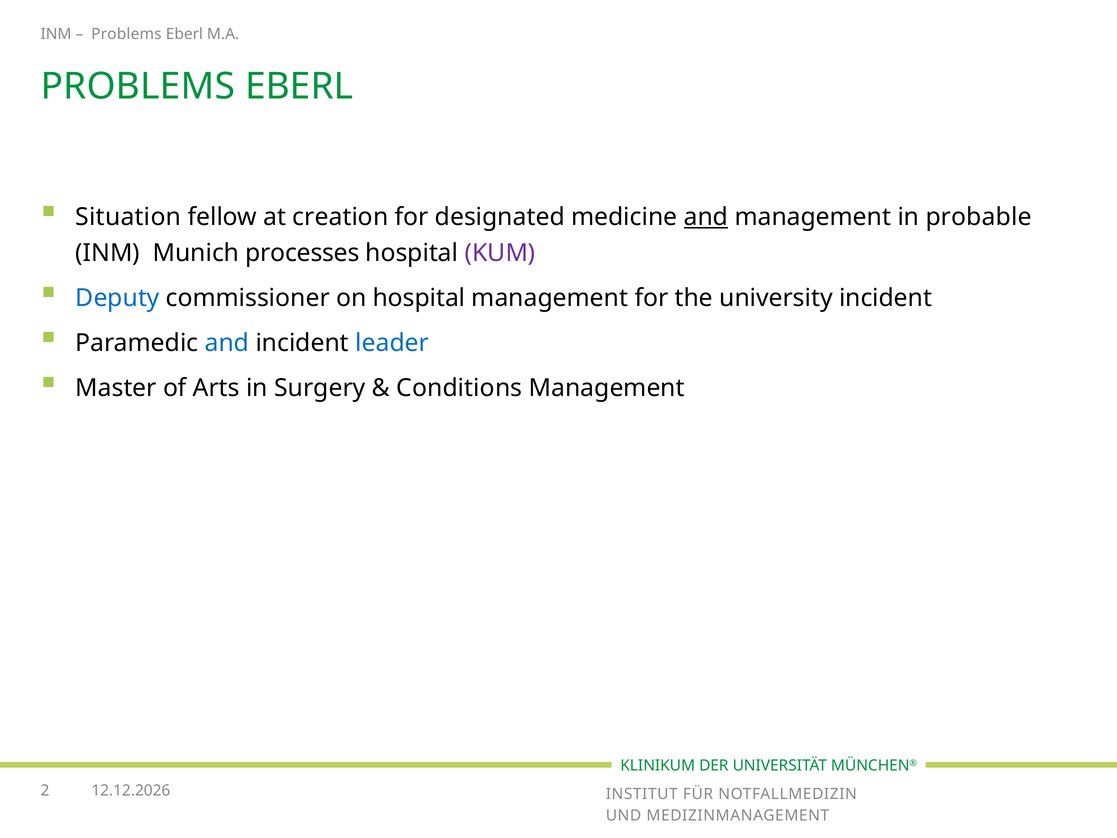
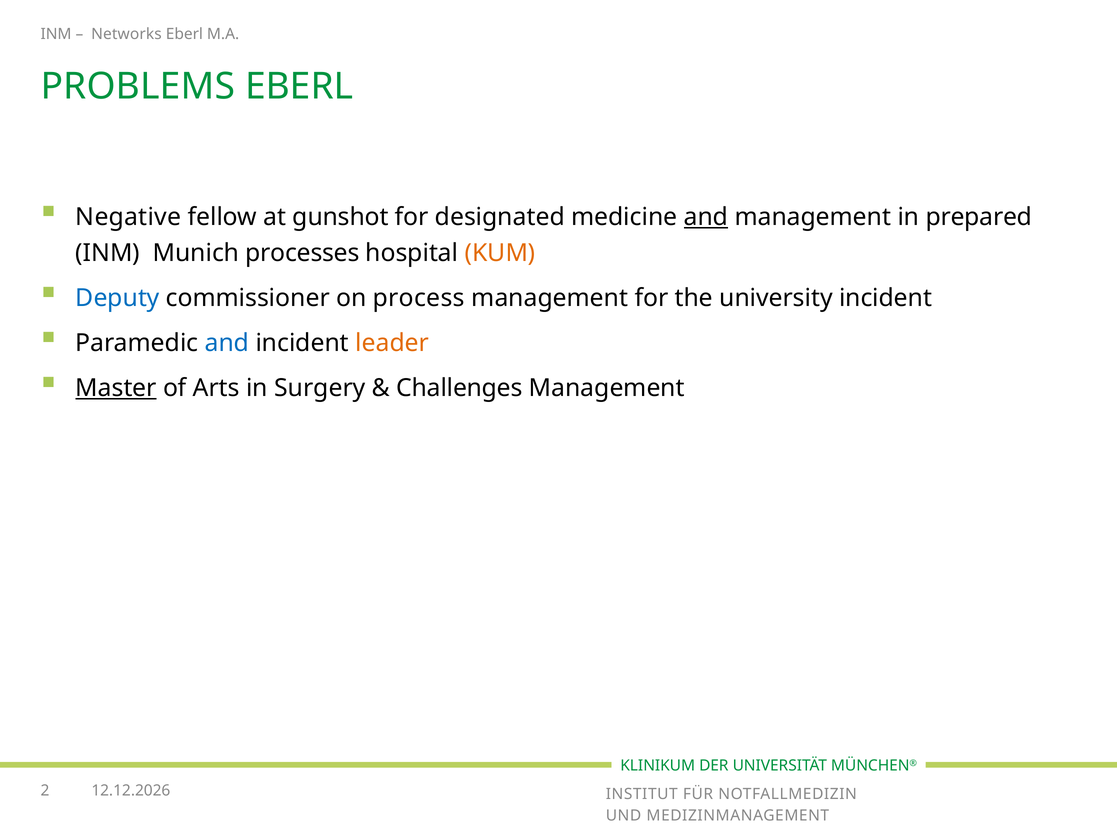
Problems at (126, 34): Problems -> Networks
Situation: Situation -> Negative
creation: creation -> gunshot
probable: probable -> prepared
KUM colour: purple -> orange
on hospital: hospital -> process
leader colour: blue -> orange
Master underline: none -> present
Conditions: Conditions -> Challenges
